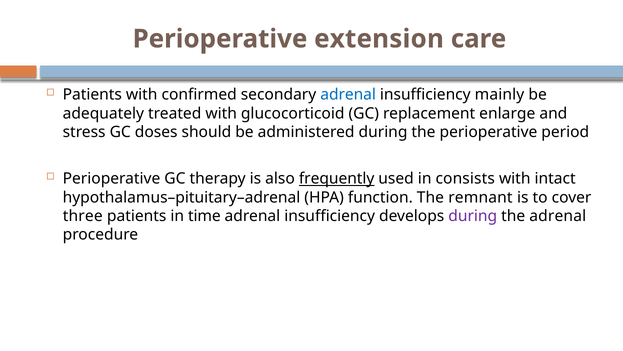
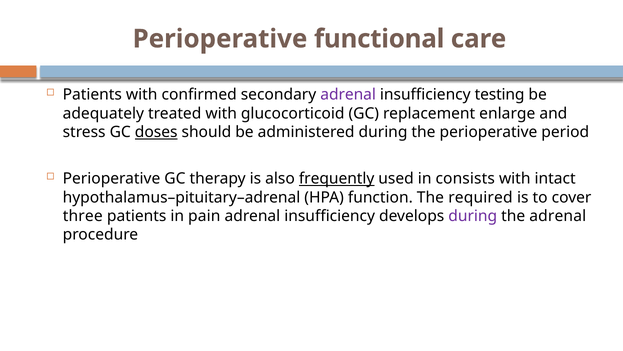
extension: extension -> functional
adrenal at (348, 95) colour: blue -> purple
mainly: mainly -> testing
doses underline: none -> present
remnant: remnant -> required
time: time -> pain
